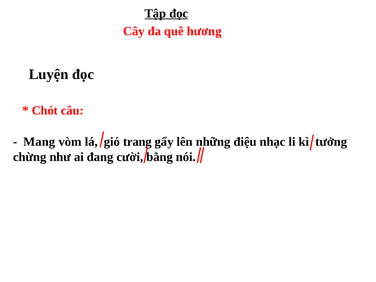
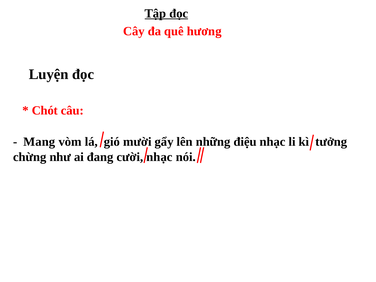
trang: trang -> mười
cười bằng: bằng -> nhạc
